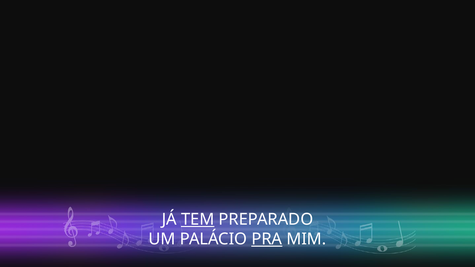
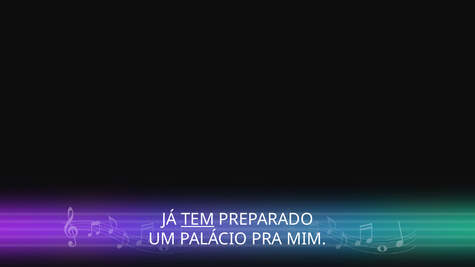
PRA underline: present -> none
